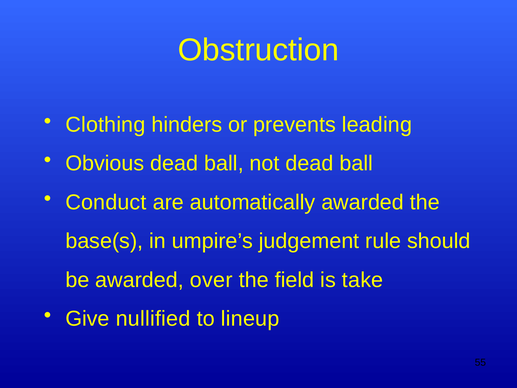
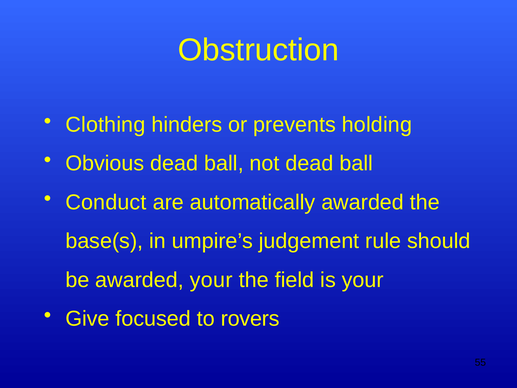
leading: leading -> holding
awarded over: over -> your
is take: take -> your
nullified: nullified -> focused
lineup: lineup -> rovers
